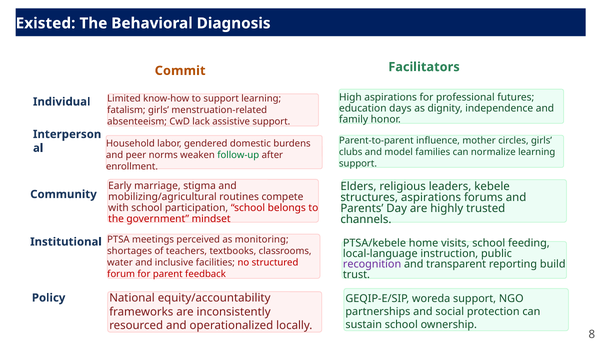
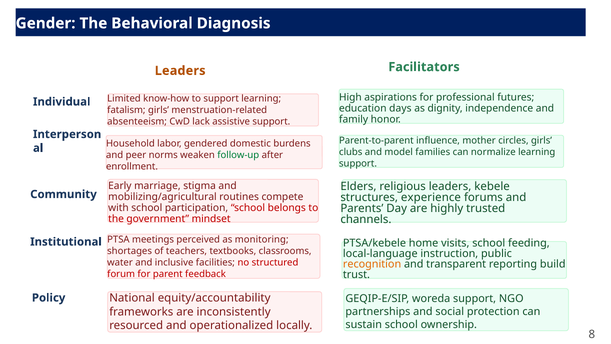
Existed: Existed -> Gender
Commit at (180, 71): Commit -> Leaders
structures aspirations: aspirations -> experience
recognition colour: purple -> orange
